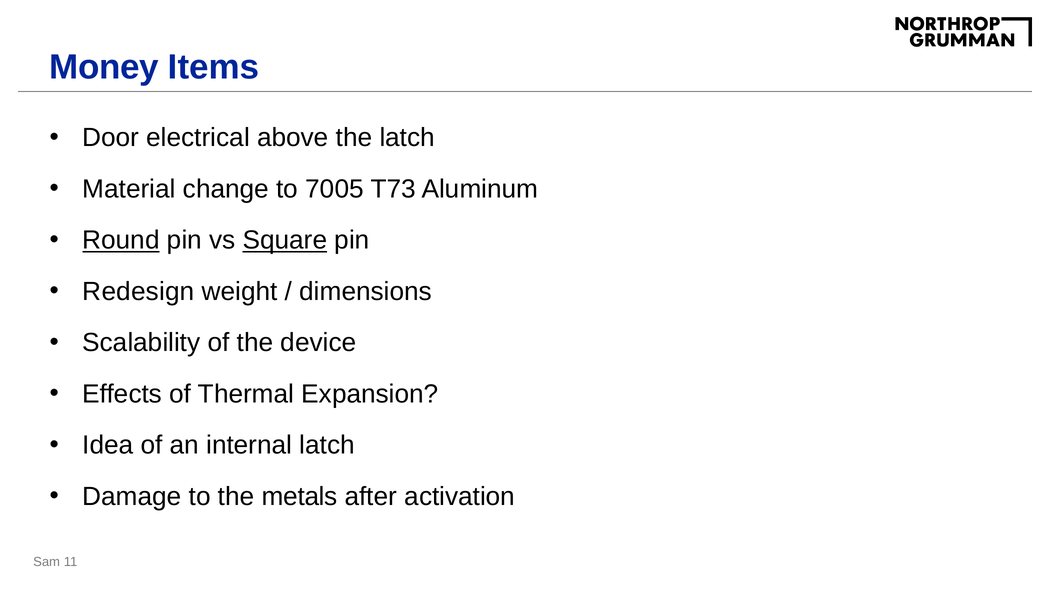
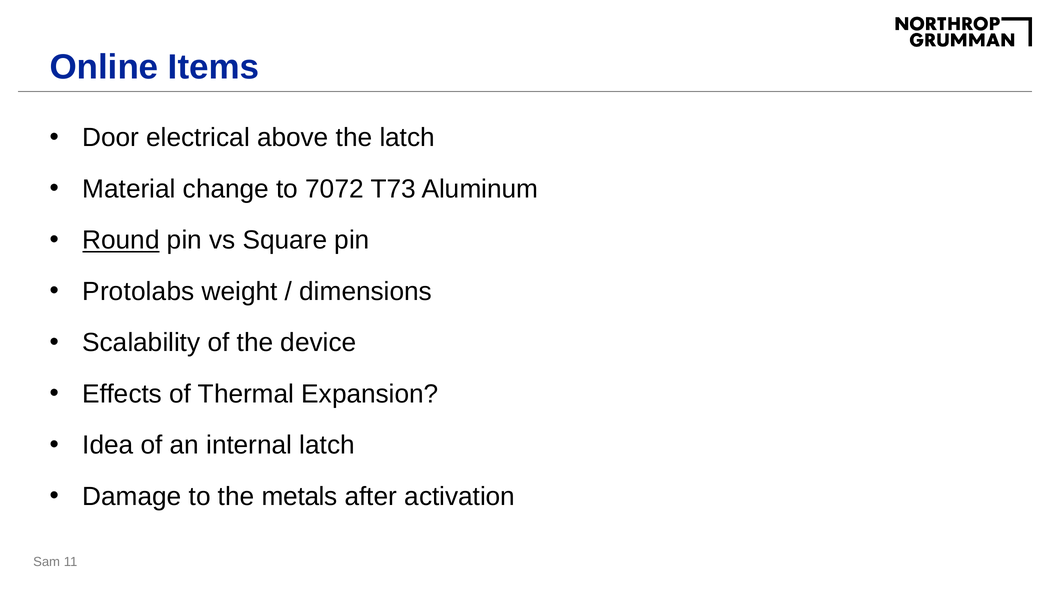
Money: Money -> Online
7005: 7005 -> 7072
Square underline: present -> none
Redesign: Redesign -> Protolabs
